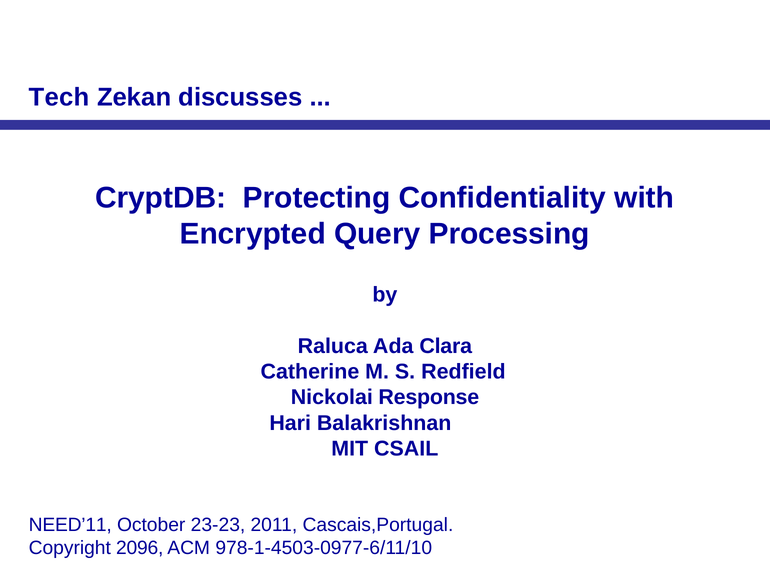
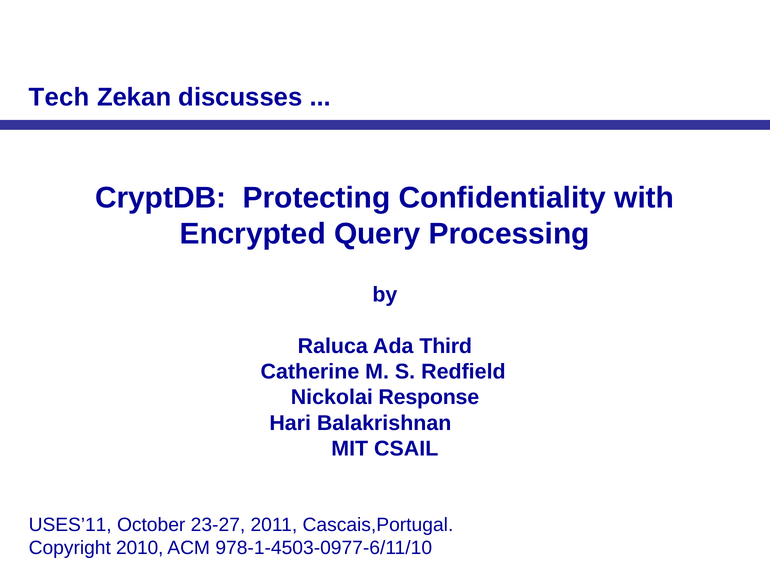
Clara: Clara -> Third
NEED’11: NEED’11 -> USES’11
23-23: 23-23 -> 23-27
2096: 2096 -> 2010
